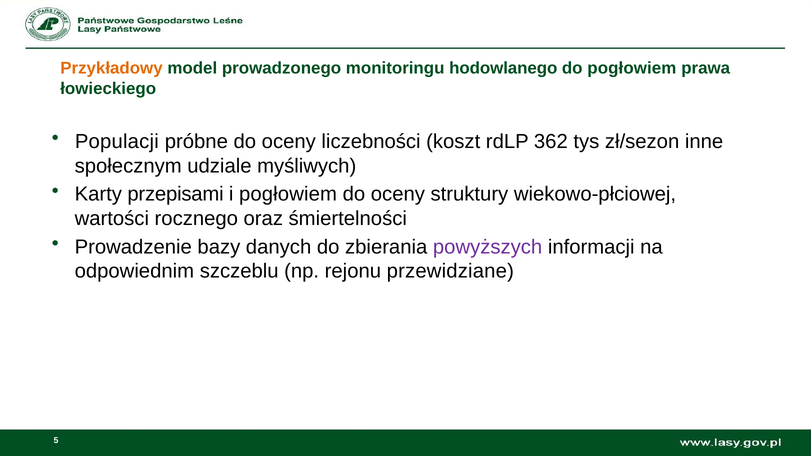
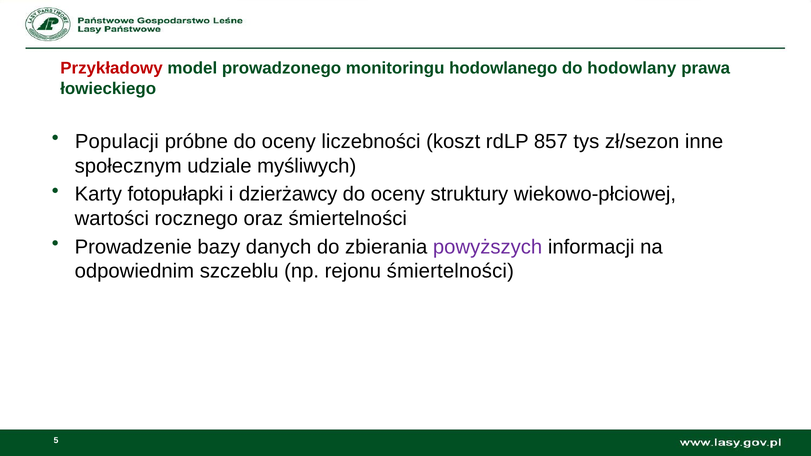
Przykładowy colour: orange -> red
do pogłowiem: pogłowiem -> hodowlany
362: 362 -> 857
przepisami: przepisami -> fotopułapki
i pogłowiem: pogłowiem -> dzierżawcy
rejonu przewidziane: przewidziane -> śmiertelności
